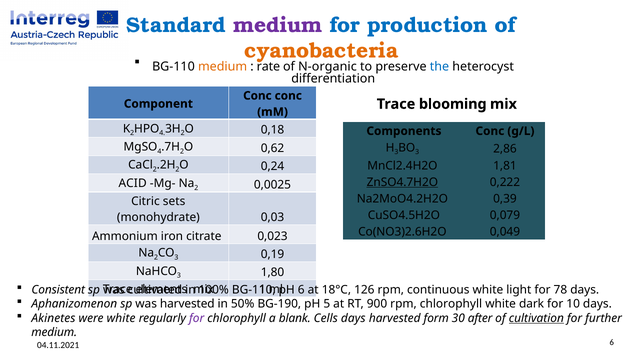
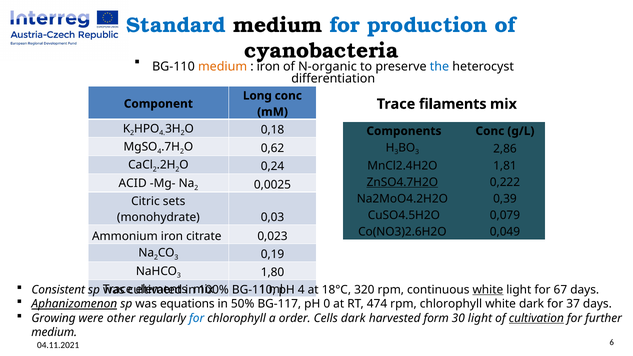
medium at (278, 25) colour: purple -> black
cyanobacteria colour: orange -> black
rate at (268, 67): rate -> iron
Conc at (257, 96): Conc -> Long
blooming: blooming -> filaments
pH 6: 6 -> 4
126: 126 -> 320
white at (488, 290) underline: none -> present
78: 78 -> 67
Aphanizomenon underline: none -> present
was harvested: harvested -> equations
BG-190: BG-190 -> BG-117
5: 5 -> 0
900: 900 -> 474
10: 10 -> 37
Akinetes: Akinetes -> Growing
were white: white -> other
for at (197, 318) colour: purple -> blue
blank: blank -> order
Cells days: days -> dark
30 after: after -> light
